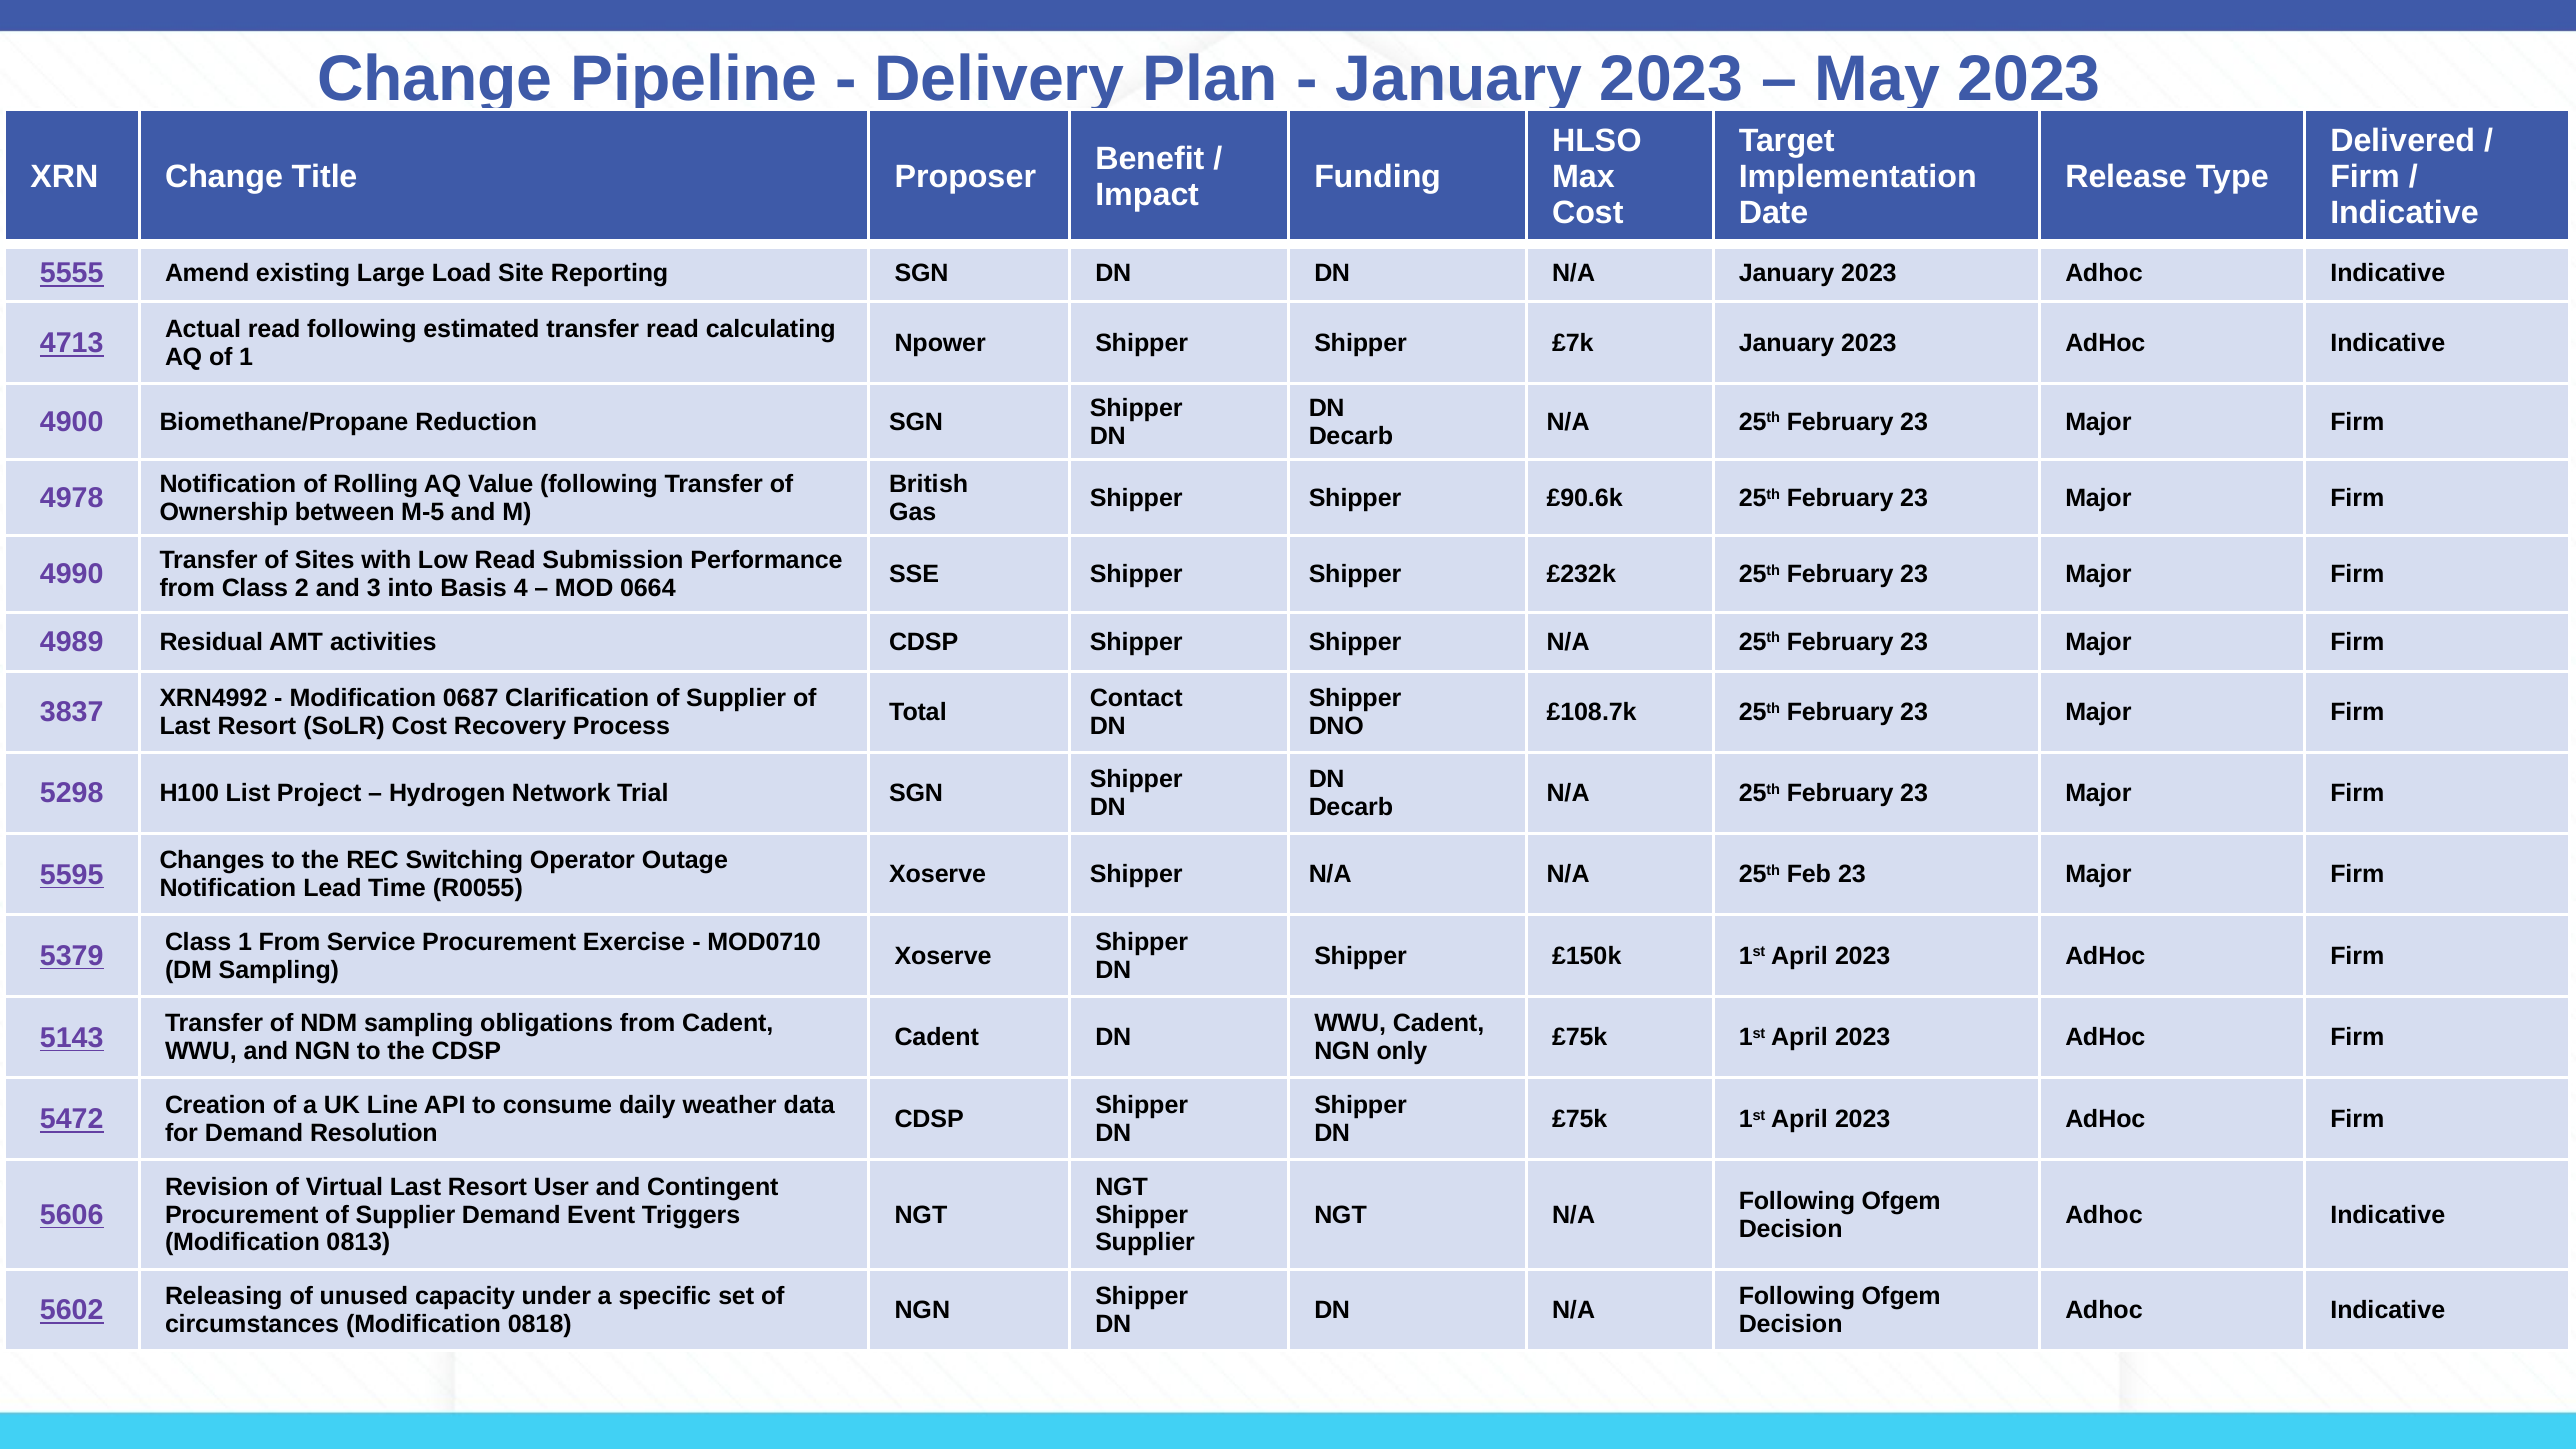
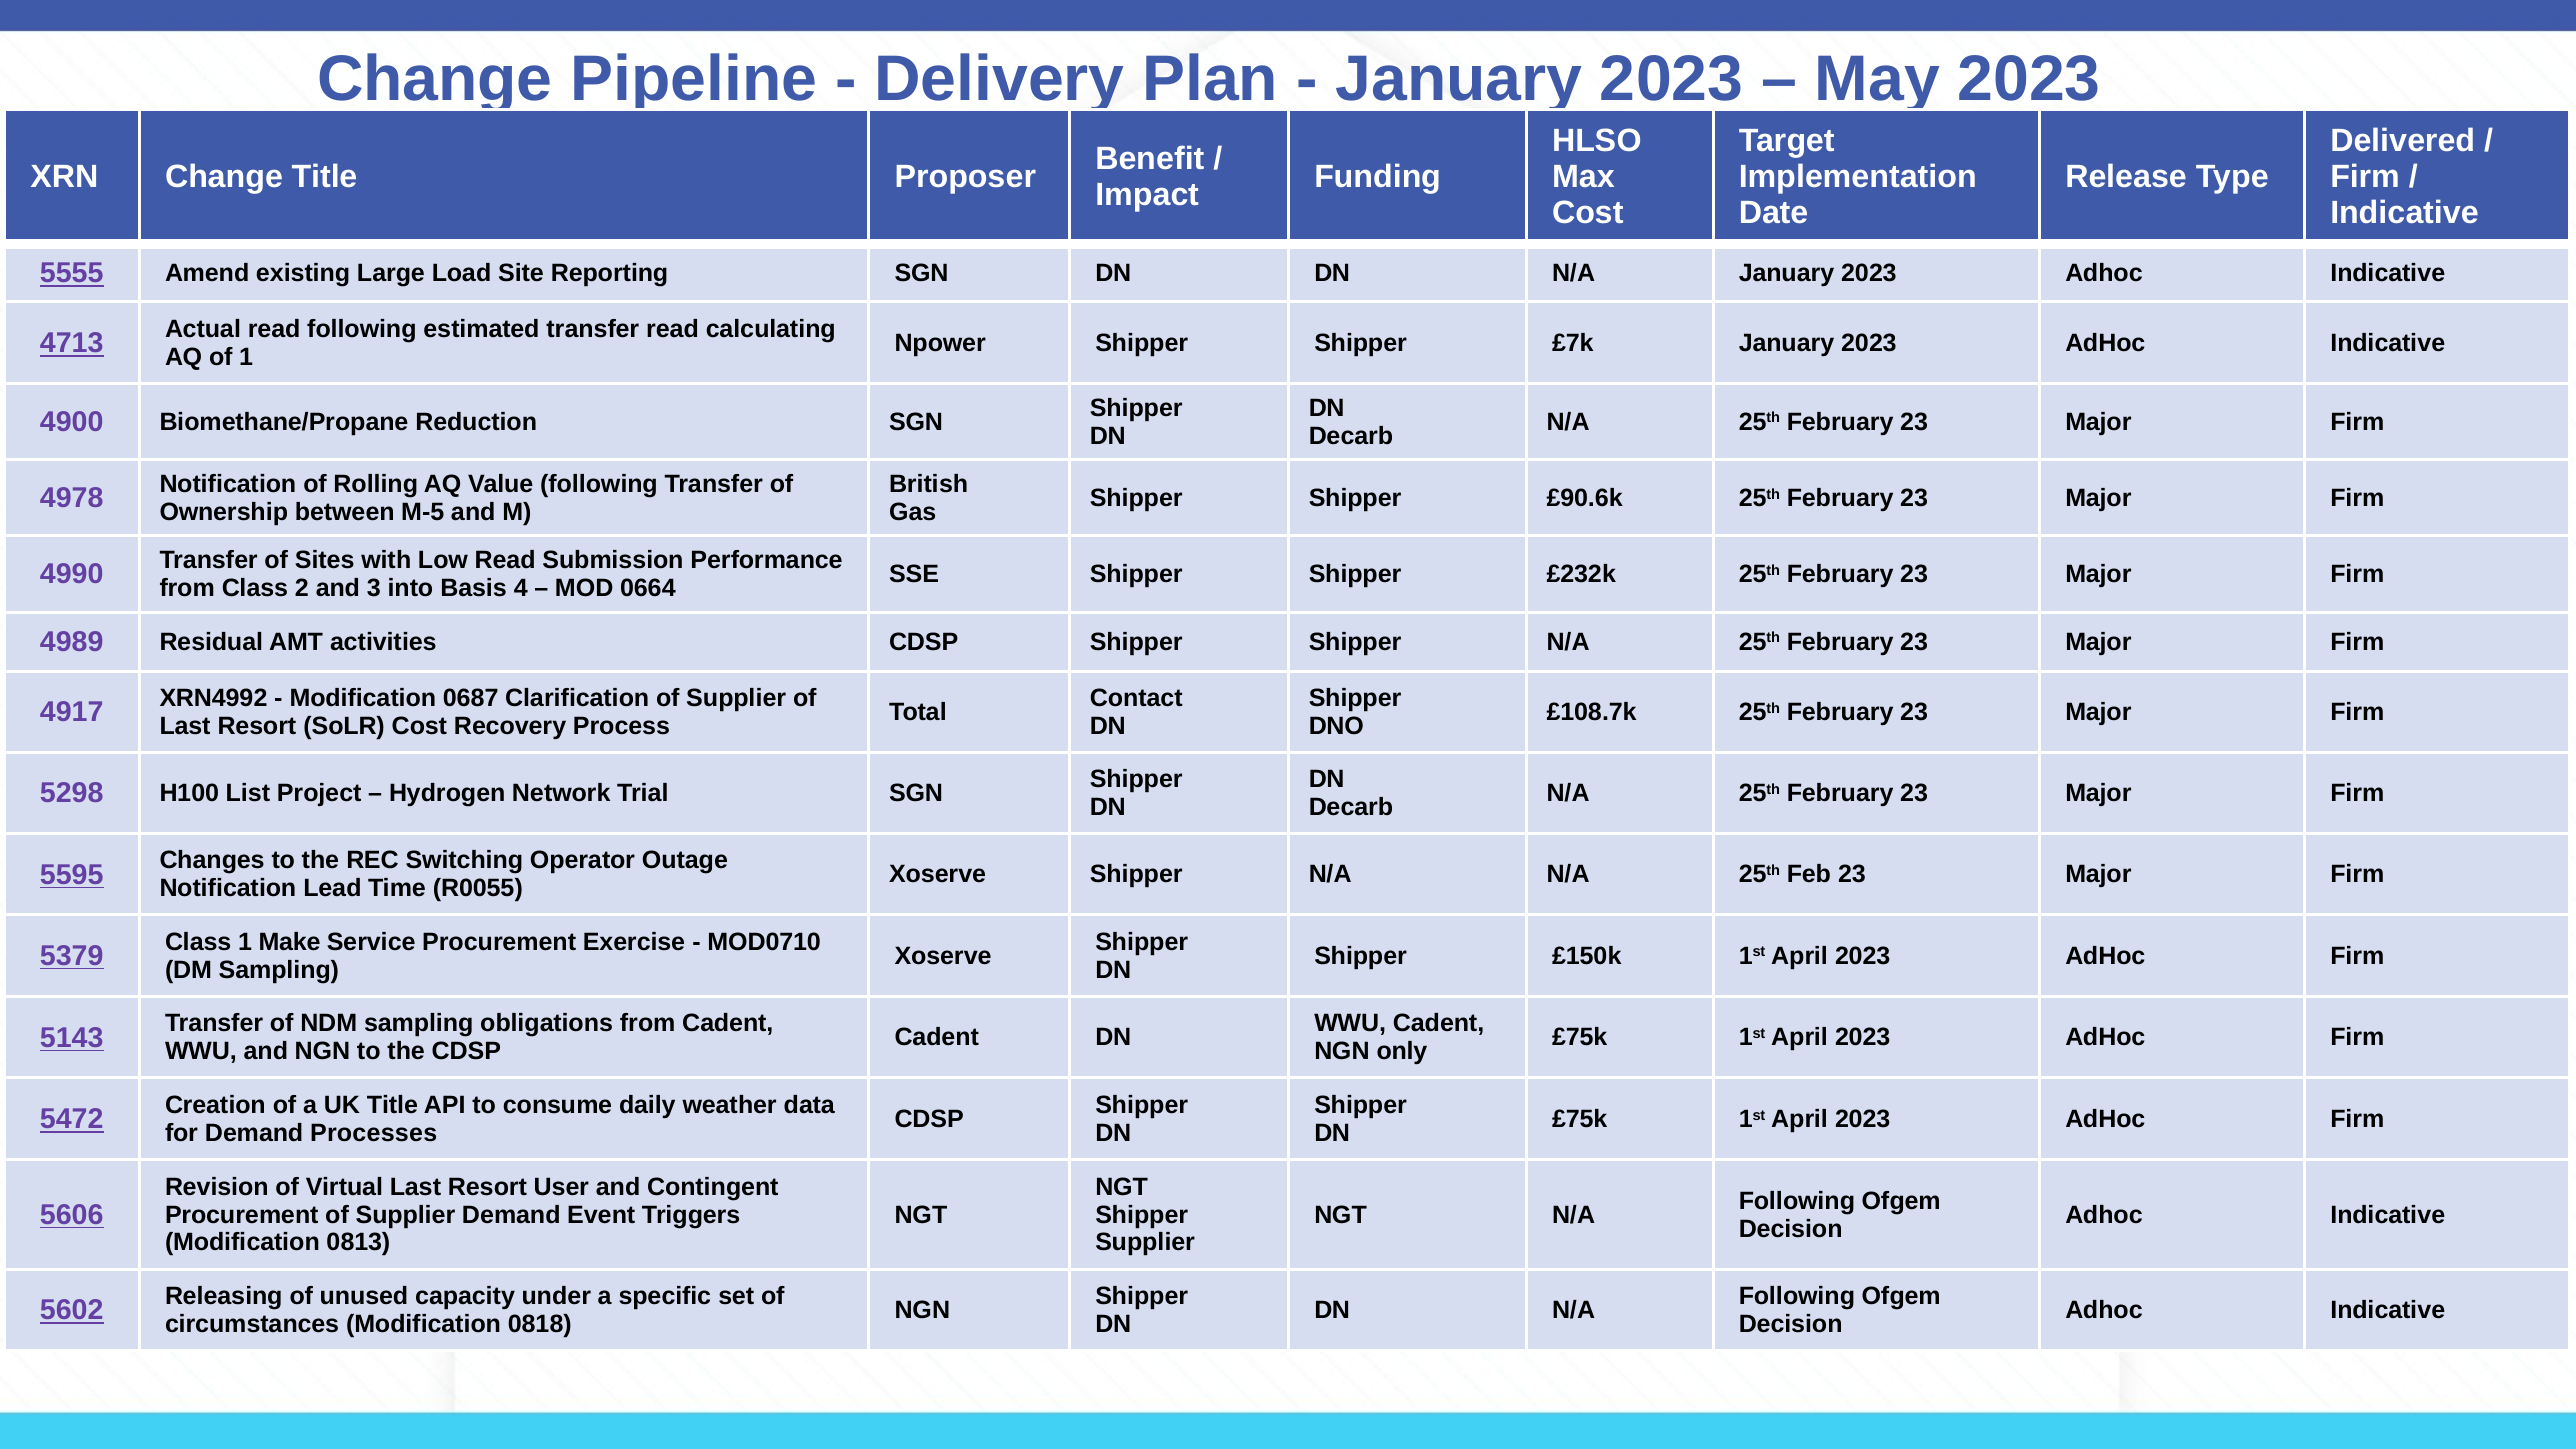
3837: 3837 -> 4917
1 From: From -> Make
UK Line: Line -> Title
Resolution: Resolution -> Processes
